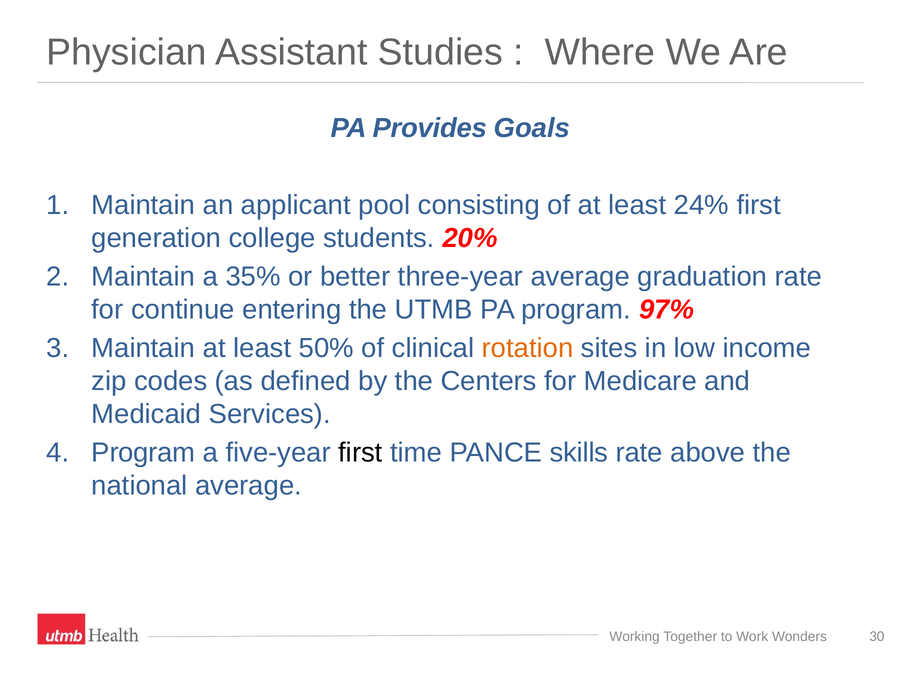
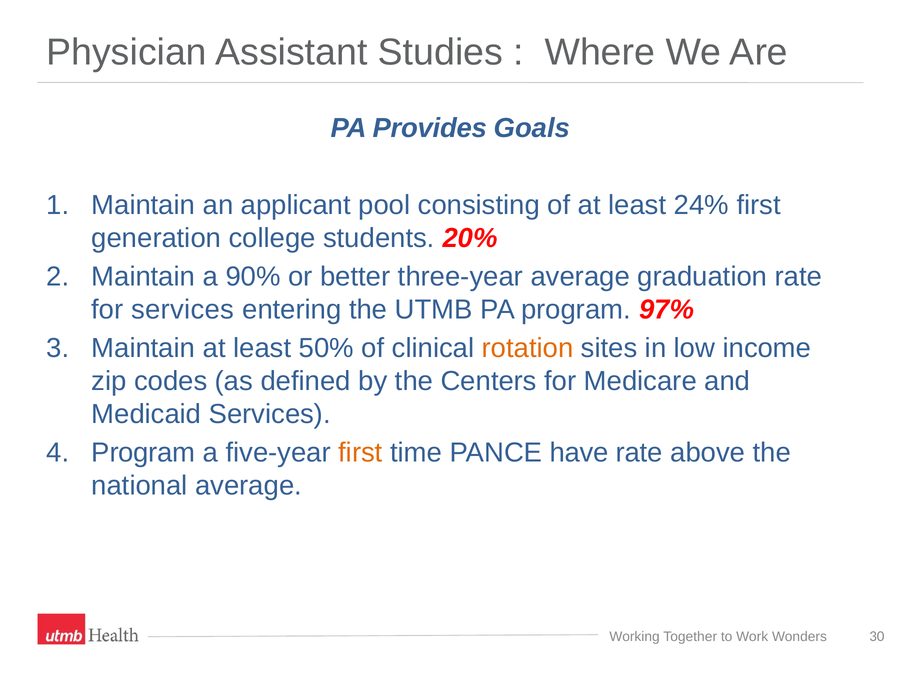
35%: 35% -> 90%
for continue: continue -> services
first at (360, 453) colour: black -> orange
skills: skills -> have
